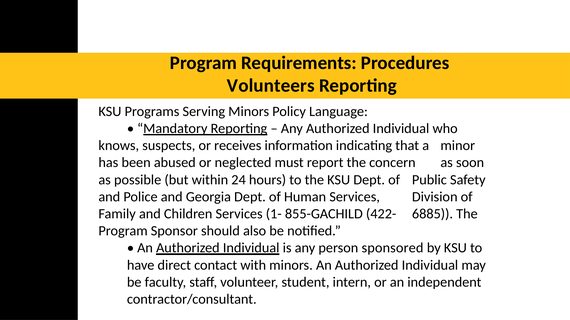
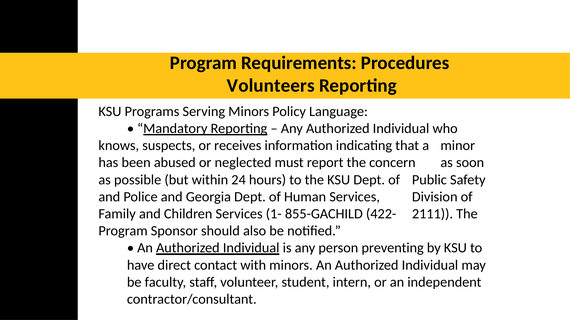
6885: 6885 -> 2111
sponsored: sponsored -> preventing
